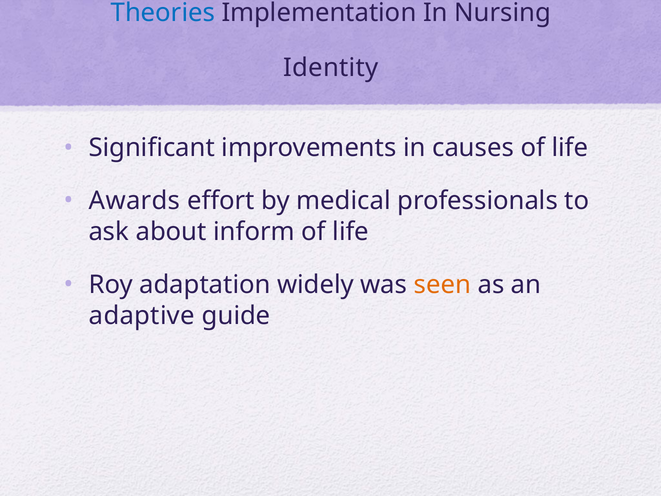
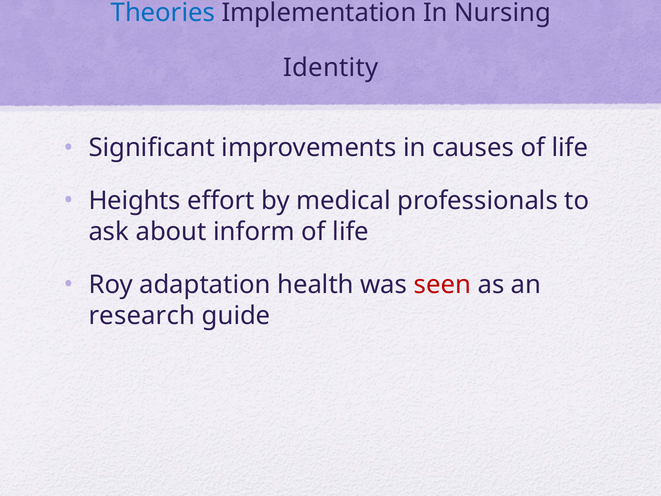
Awards: Awards -> Heights
widely: widely -> health
seen colour: orange -> red
adaptive: adaptive -> research
